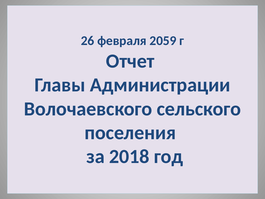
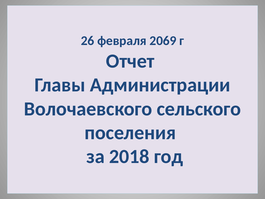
2059: 2059 -> 2069
